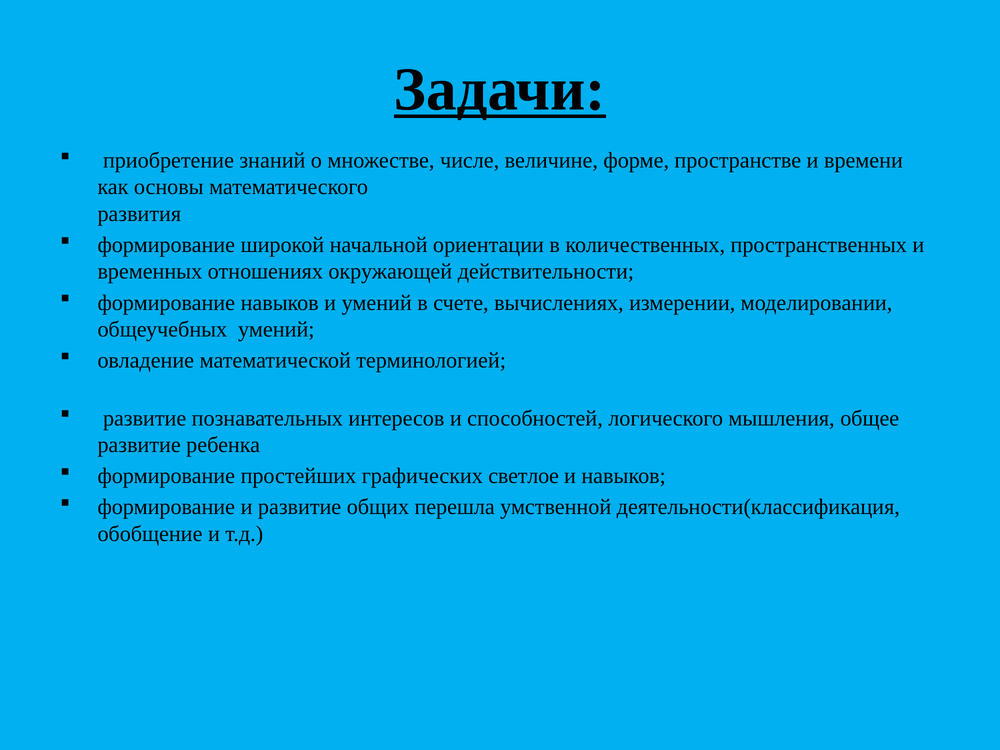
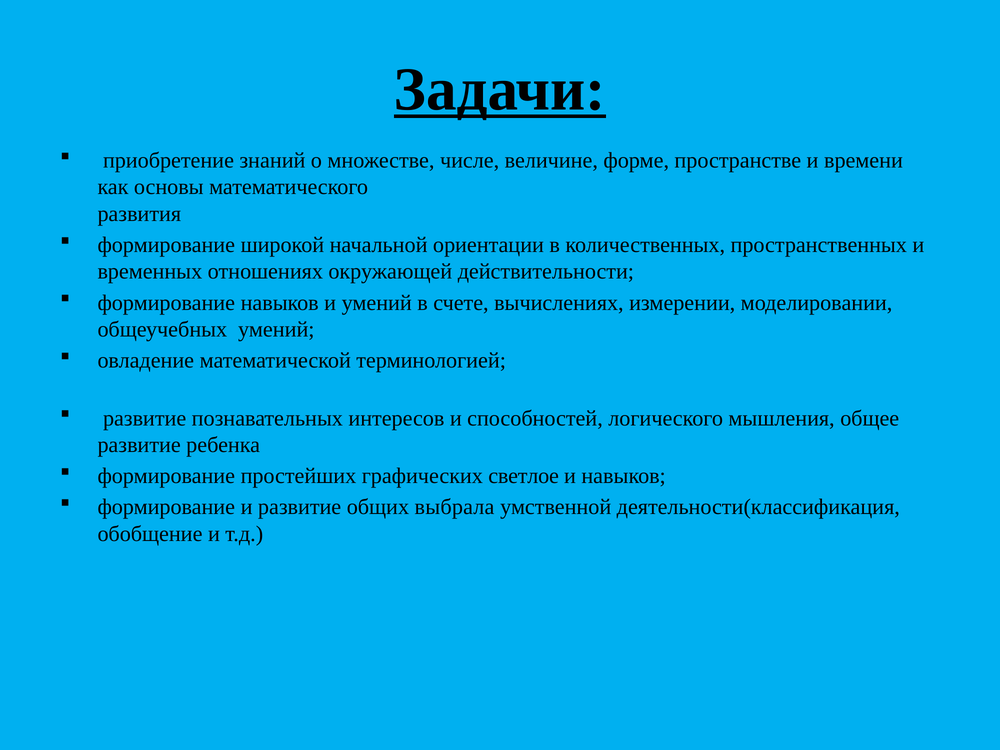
перешла: перешла -> выбрала
